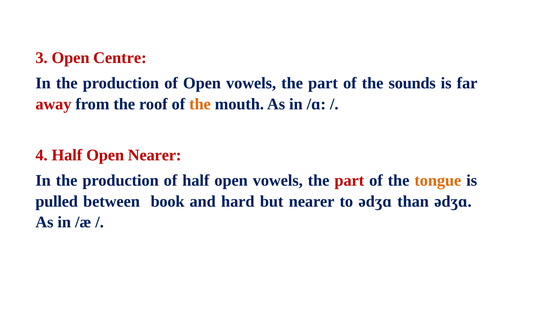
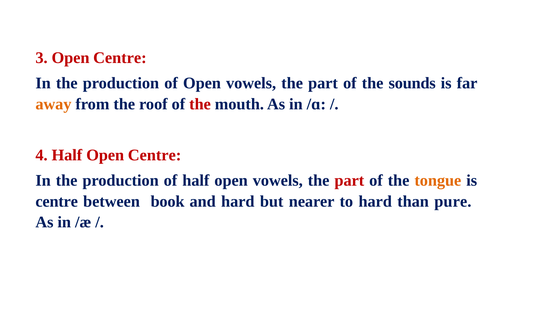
away colour: red -> orange
the at (200, 104) colour: orange -> red
Half Open Nearer: Nearer -> Centre
pulled at (57, 202): pulled -> centre
to ədʒɑ: ədʒɑ -> hard
than ədʒɑ: ədʒɑ -> pure
